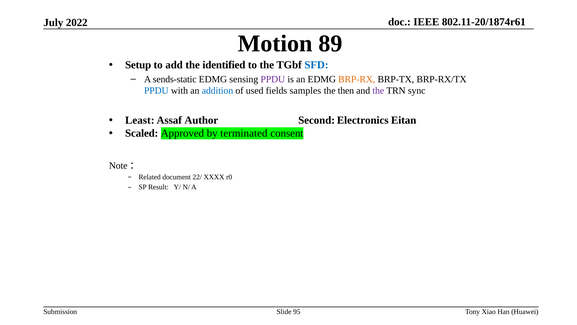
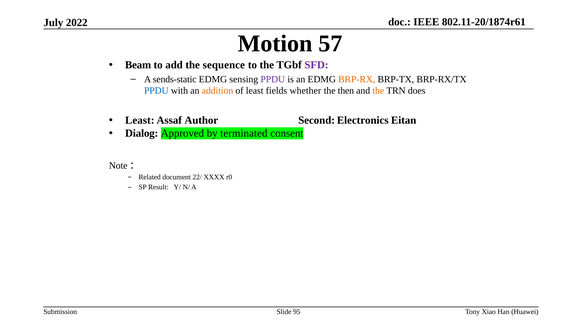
89: 89 -> 57
Setup: Setup -> Beam
identified: identified -> sequence
SFD colour: blue -> purple
addition colour: blue -> orange
of used: used -> least
samples: samples -> whether
the at (378, 91) colour: purple -> orange
sync: sync -> does
Scaled: Scaled -> Dialog
